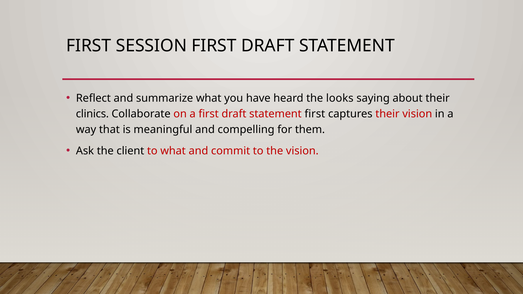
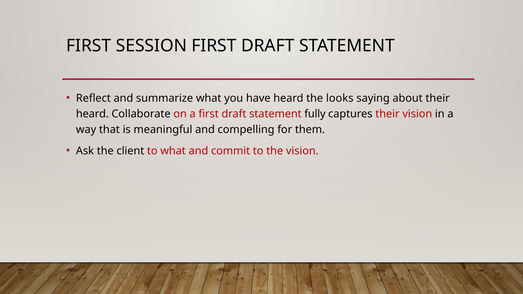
clinics at (92, 114): clinics -> heard
statement first: first -> fully
